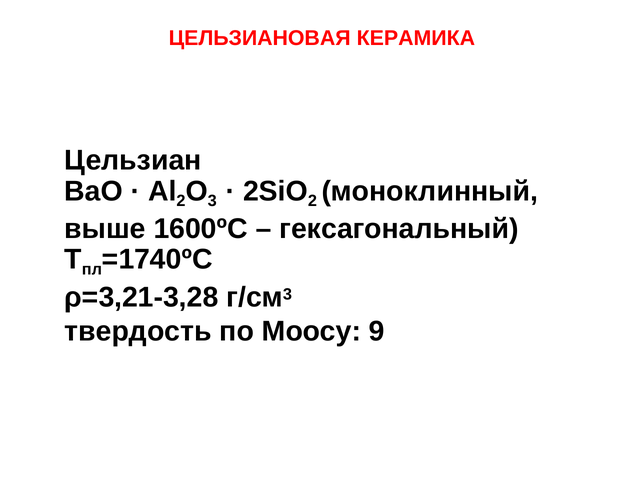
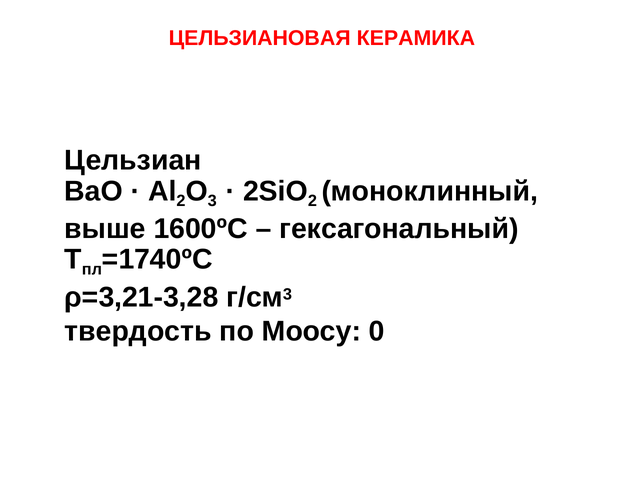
9: 9 -> 0
